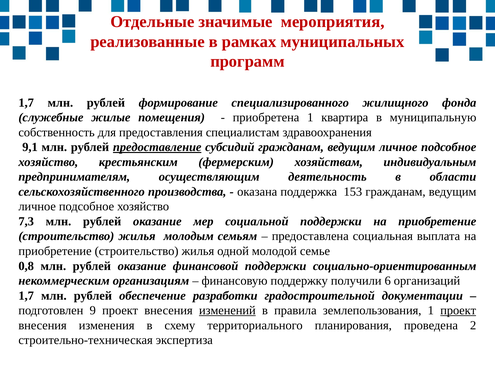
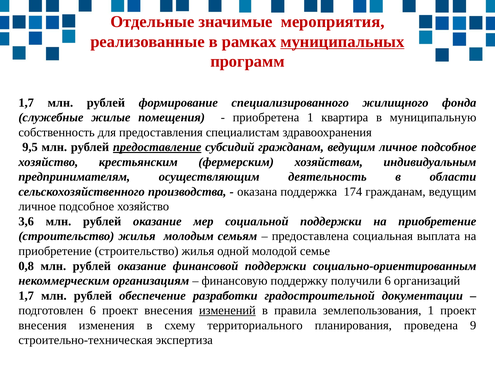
муниципальных underline: none -> present
9,1: 9,1 -> 9,5
153: 153 -> 174
7,3: 7,3 -> 3,6
подготовлен 9: 9 -> 6
проект at (458, 311) underline: present -> none
2: 2 -> 9
